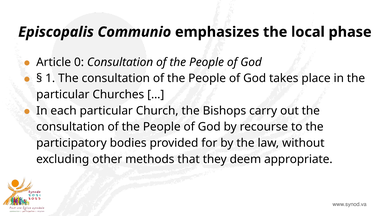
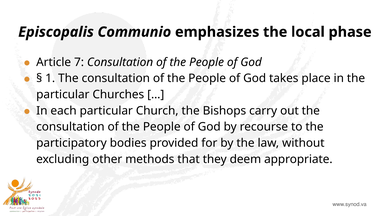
0: 0 -> 7
